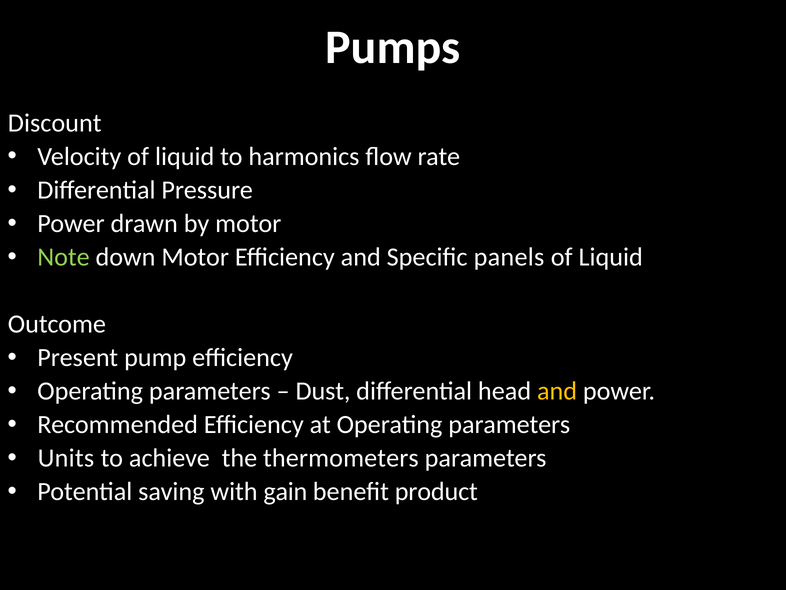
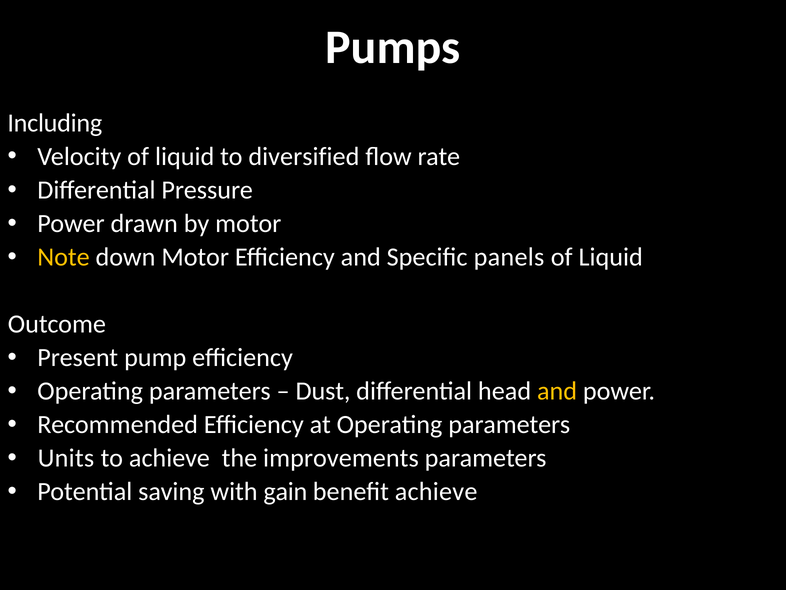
Discount: Discount -> Including
harmonics: harmonics -> diversified
Note colour: light green -> yellow
thermometers: thermometers -> improvements
benefit product: product -> achieve
